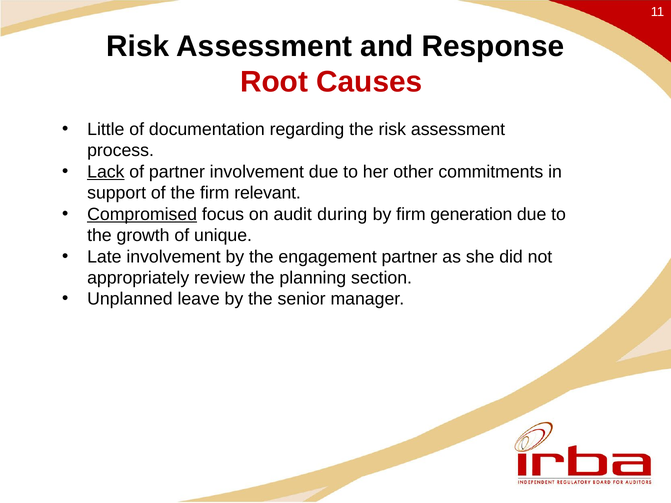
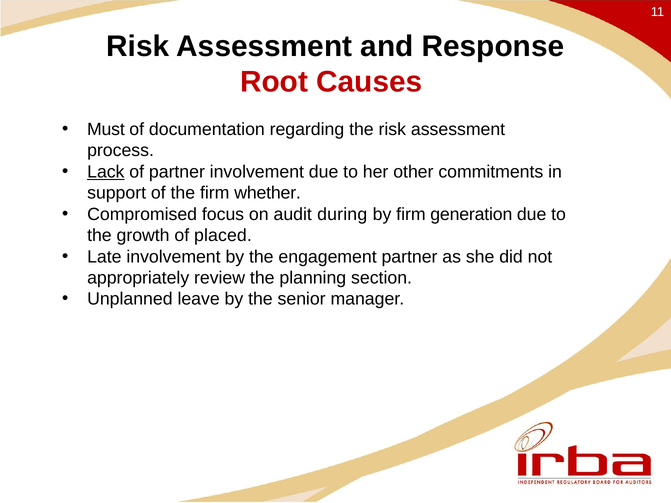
Little: Little -> Must
relevant: relevant -> whether
Compromised underline: present -> none
unique: unique -> placed
